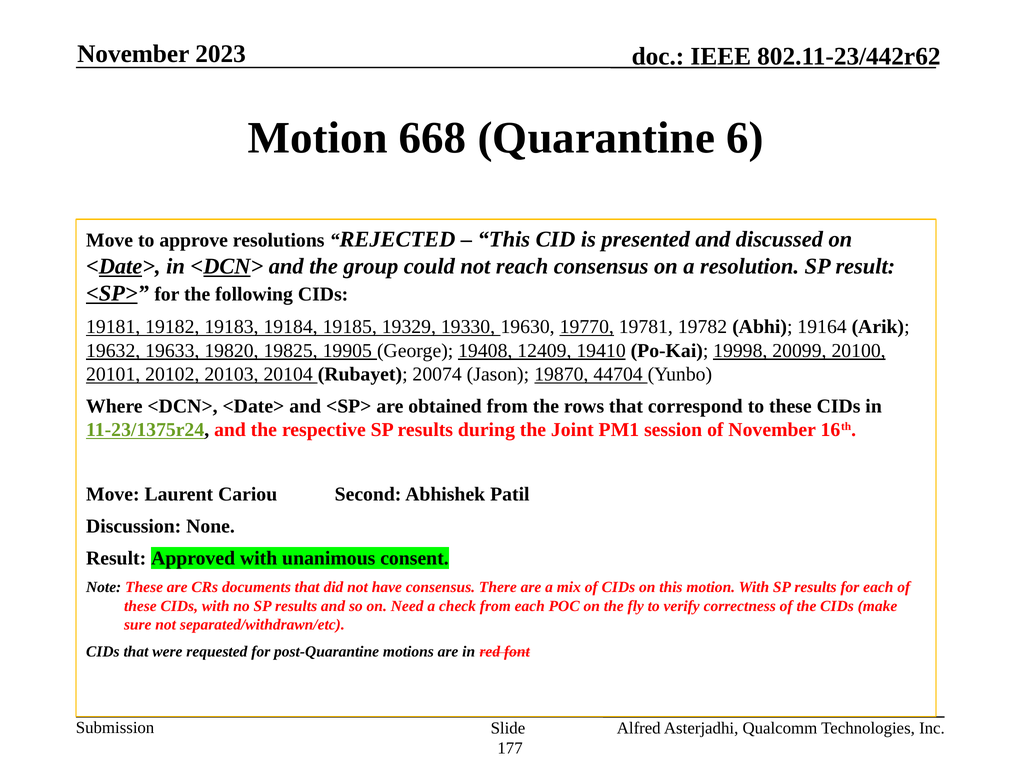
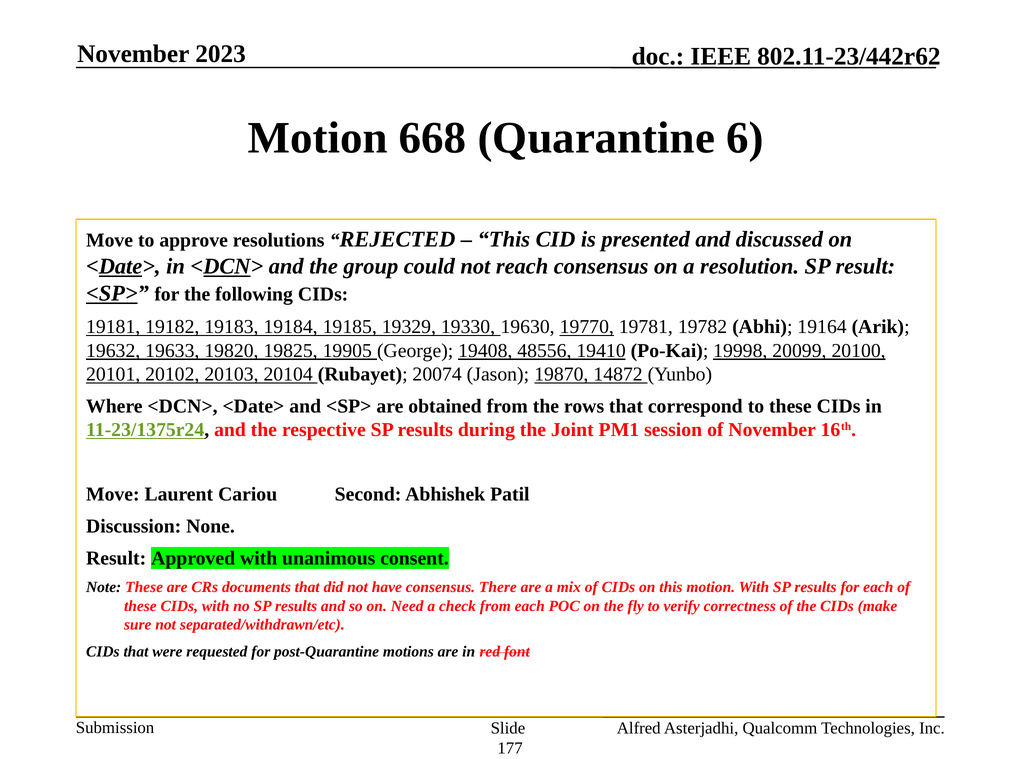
12409: 12409 -> 48556
44704: 44704 -> 14872
